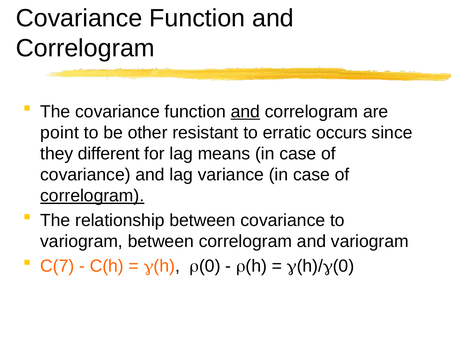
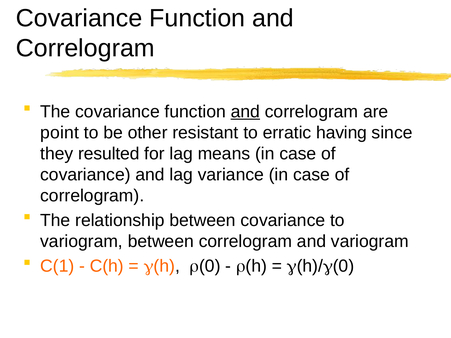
occurs: occurs -> having
different: different -> resulted
correlogram at (92, 196) underline: present -> none
C(7: C(7 -> C(1
